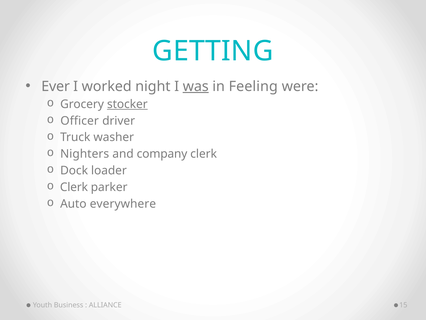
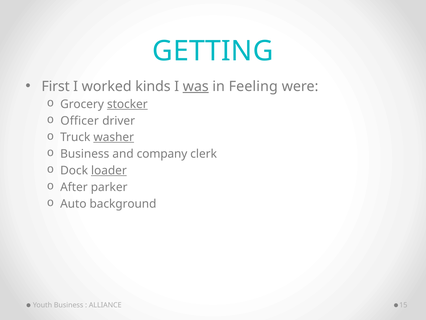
Ever: Ever -> First
night: night -> kinds
washer underline: none -> present
Nighters at (85, 154): Nighters -> Business
loader underline: none -> present
Clerk at (74, 187): Clerk -> After
everywhere: everywhere -> background
